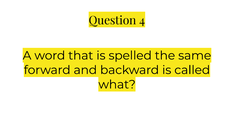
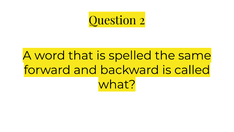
4: 4 -> 2
